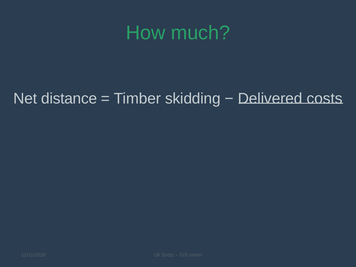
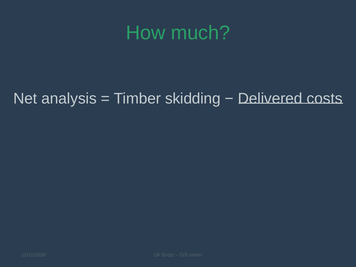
distance: distance -> analysis
